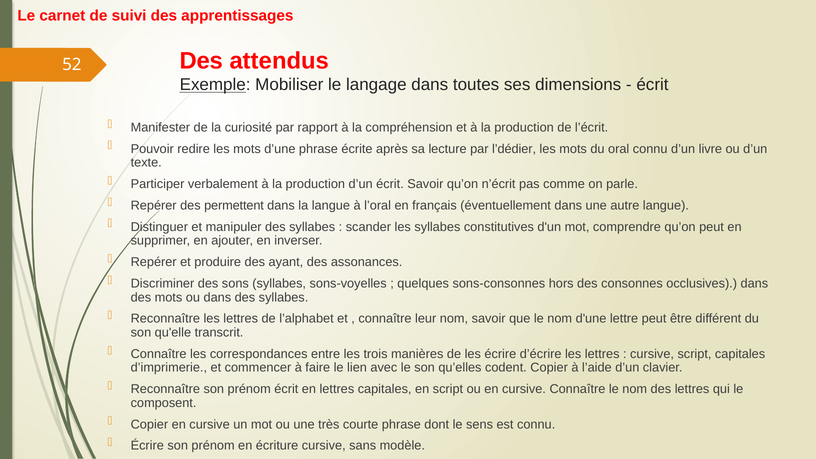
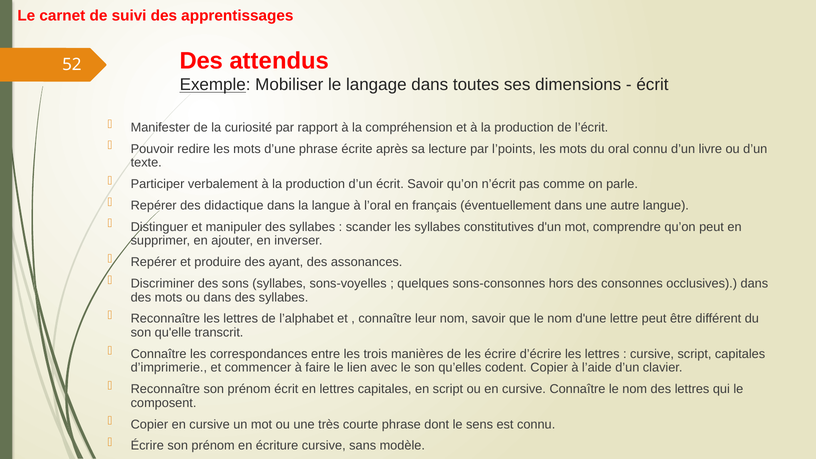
l’dédier: l’dédier -> l’points
permettent: permettent -> didactique
